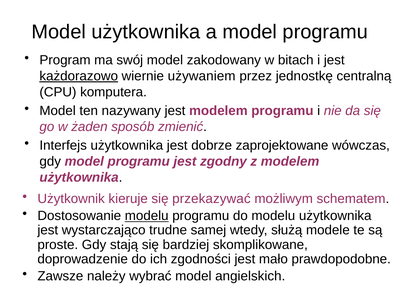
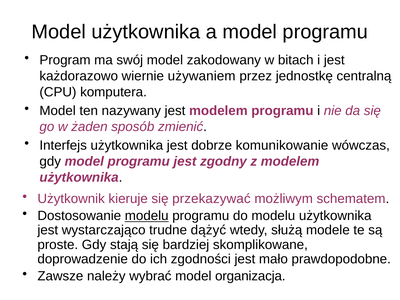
każdorazowo underline: present -> none
zaprojektowane: zaprojektowane -> komunikowanie
samej: samej -> dążyć
angielskich: angielskich -> organizacja
